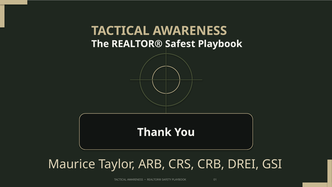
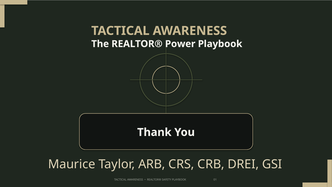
Safest: Safest -> Power
